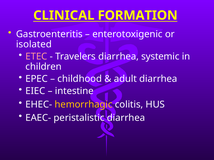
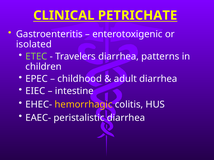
FORMATION: FORMATION -> PETRICHATE
ETEC colour: pink -> light green
systemic: systemic -> patterns
